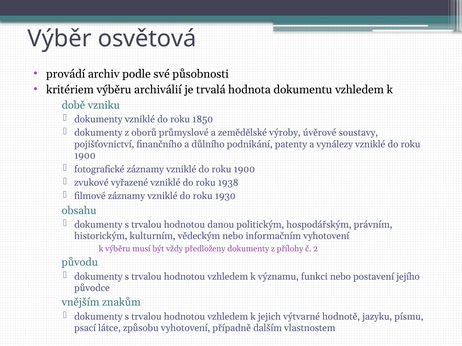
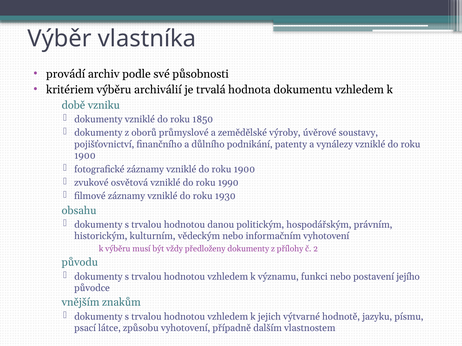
osvětová: osvětová -> vlastníka
vyřazené: vyřazené -> osvětová
1938: 1938 -> 1990
